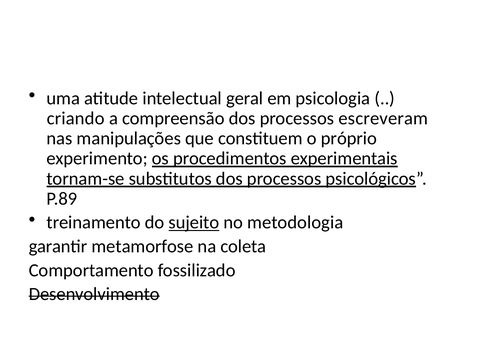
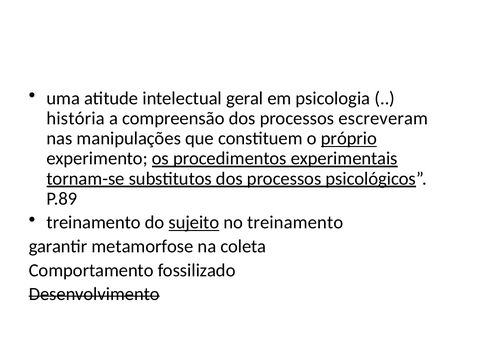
criando: criando -> história
próprio underline: none -> present
no metodologia: metodologia -> treinamento
